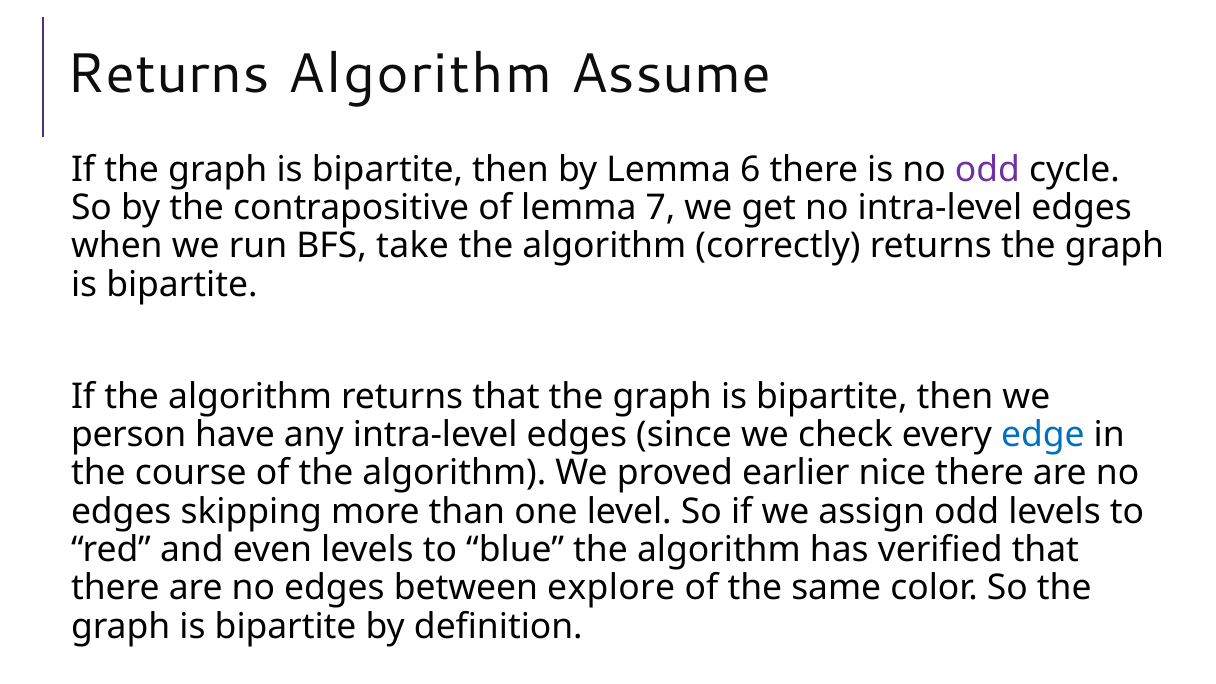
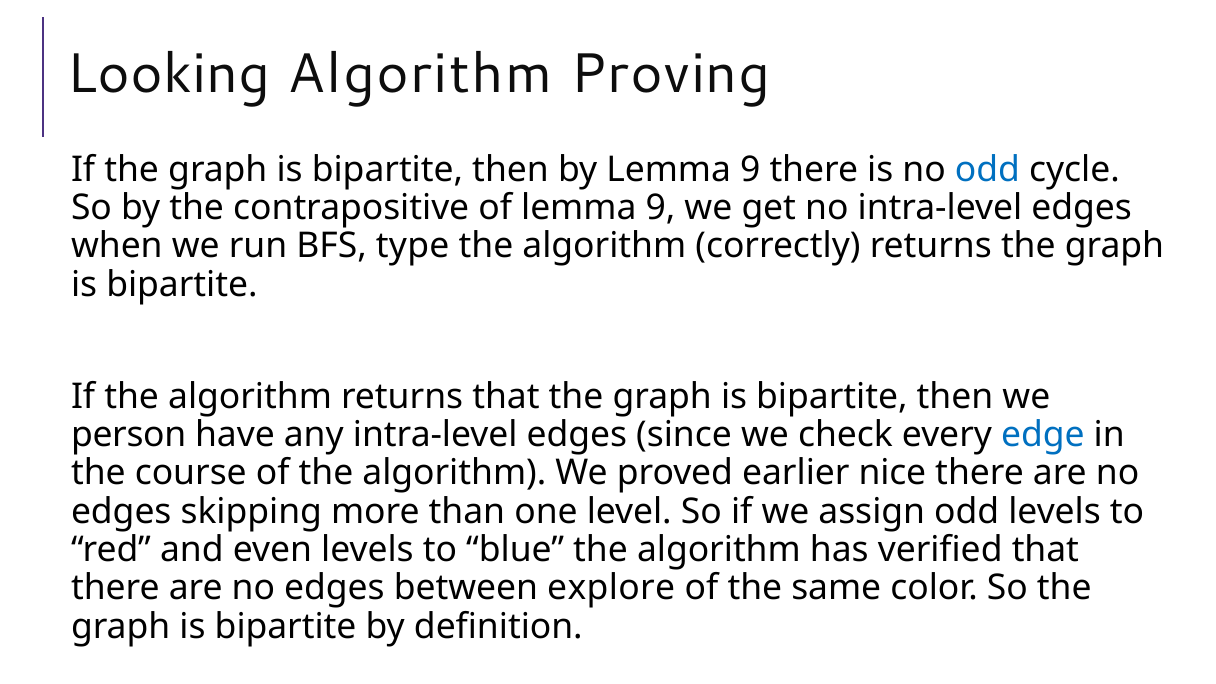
Returns at (168, 74): Returns -> Looking
Assume: Assume -> Proving
by Lemma 6: 6 -> 9
odd at (987, 170) colour: purple -> blue
of lemma 7: 7 -> 9
take: take -> type
